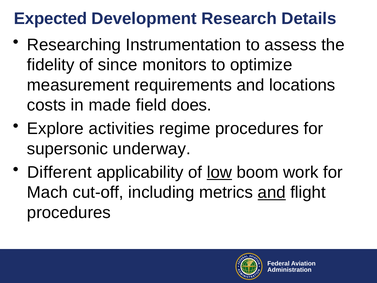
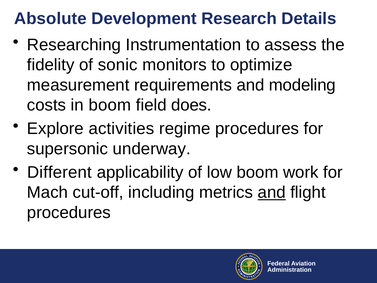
Expected: Expected -> Absolute
since: since -> sonic
locations: locations -> modeling
in made: made -> boom
low underline: present -> none
